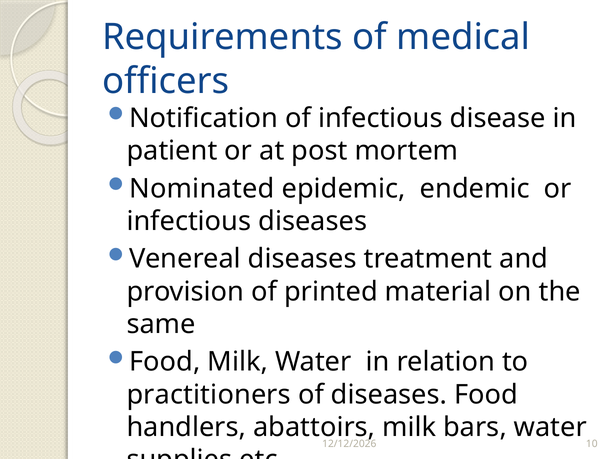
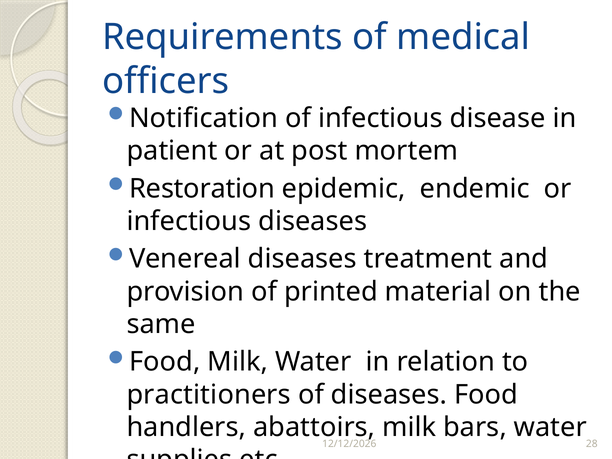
Nominated: Nominated -> Restoration
10: 10 -> 28
